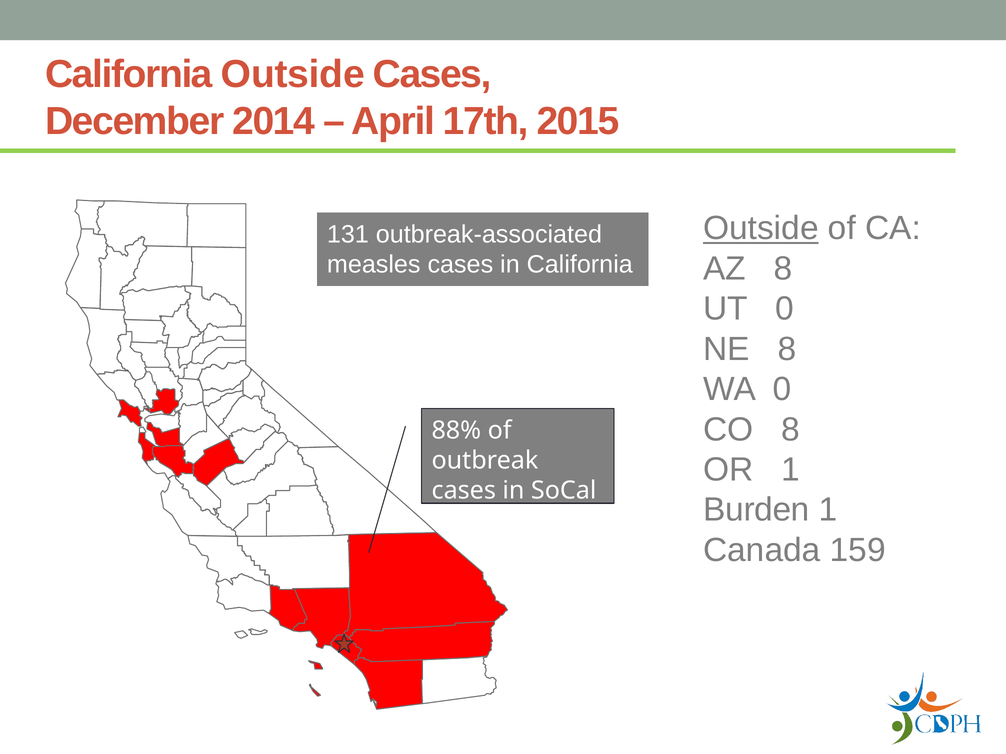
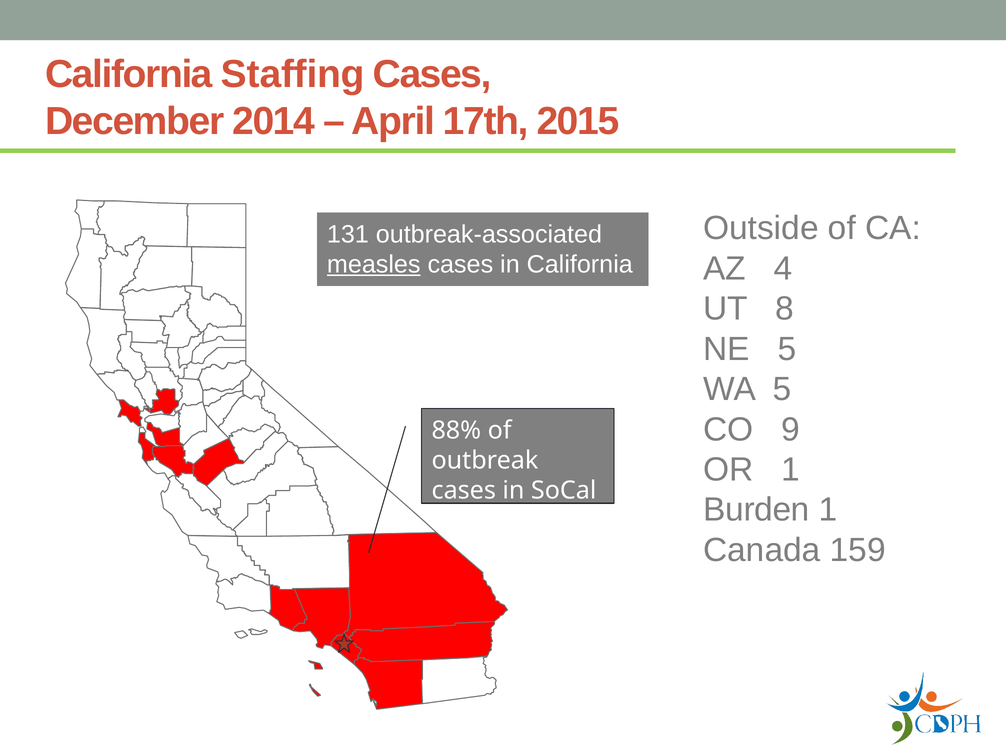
California Outside: Outside -> Staffing
Outside at (761, 229) underline: present -> none
measles underline: none -> present
AZ 8: 8 -> 4
UT 0: 0 -> 8
NE 8: 8 -> 5
WA 0: 0 -> 5
CO 8: 8 -> 9
